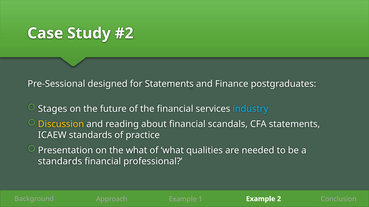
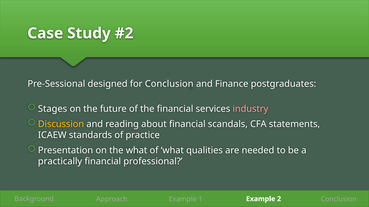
for Statements: Statements -> Conclusion
industry colour: light blue -> pink
standards at (60, 162): standards -> practically
